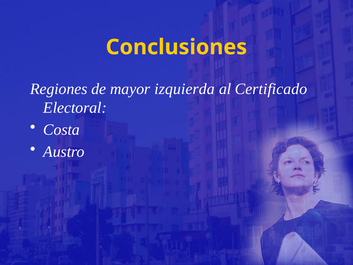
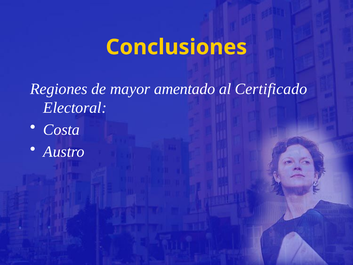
izquierda: izquierda -> amentado
